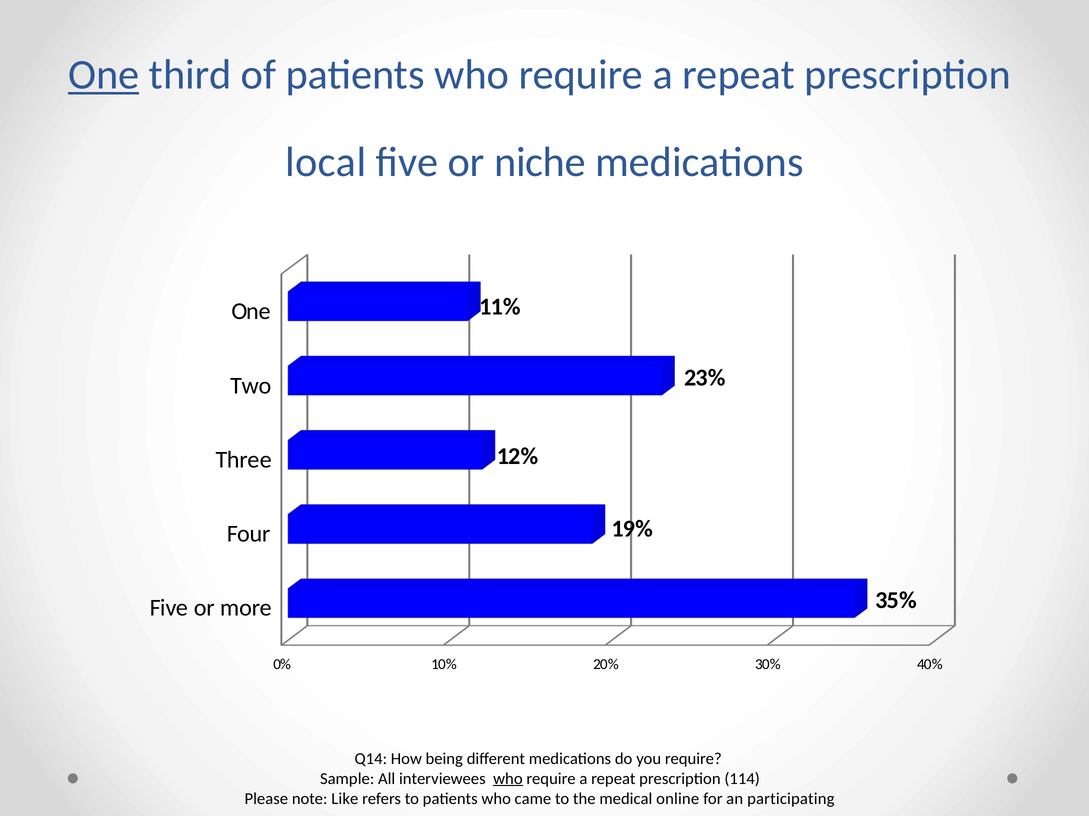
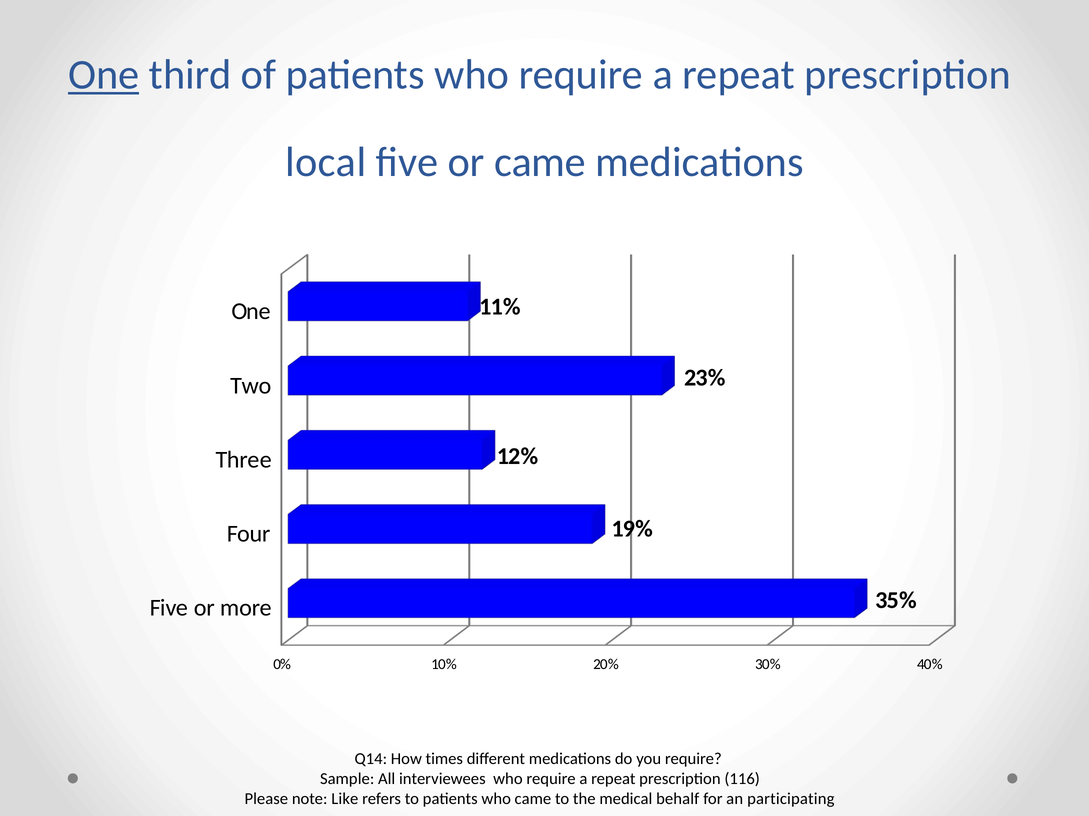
or niche: niche -> came
being: being -> times
who at (508, 779) underline: present -> none
114: 114 -> 116
online: online -> behalf
